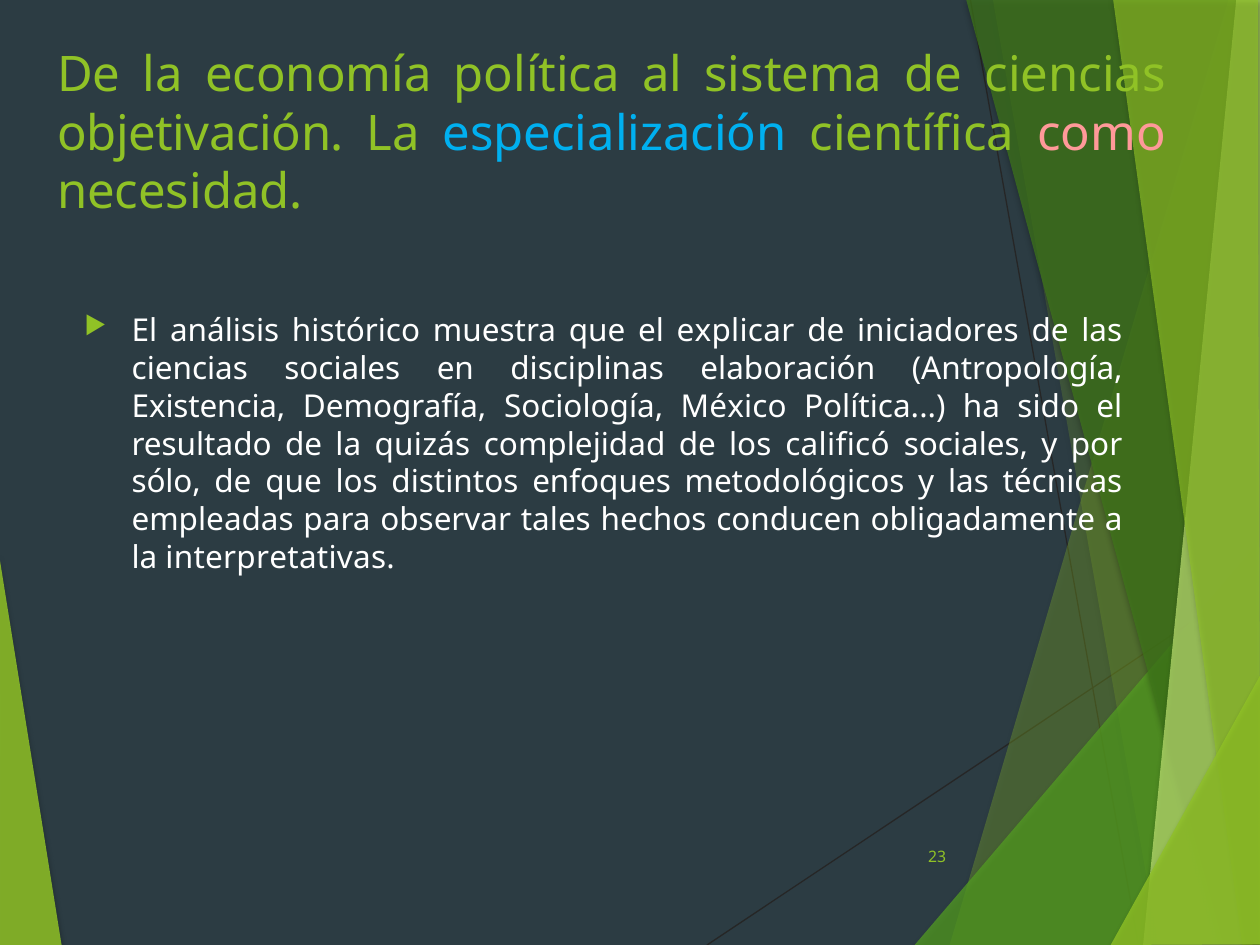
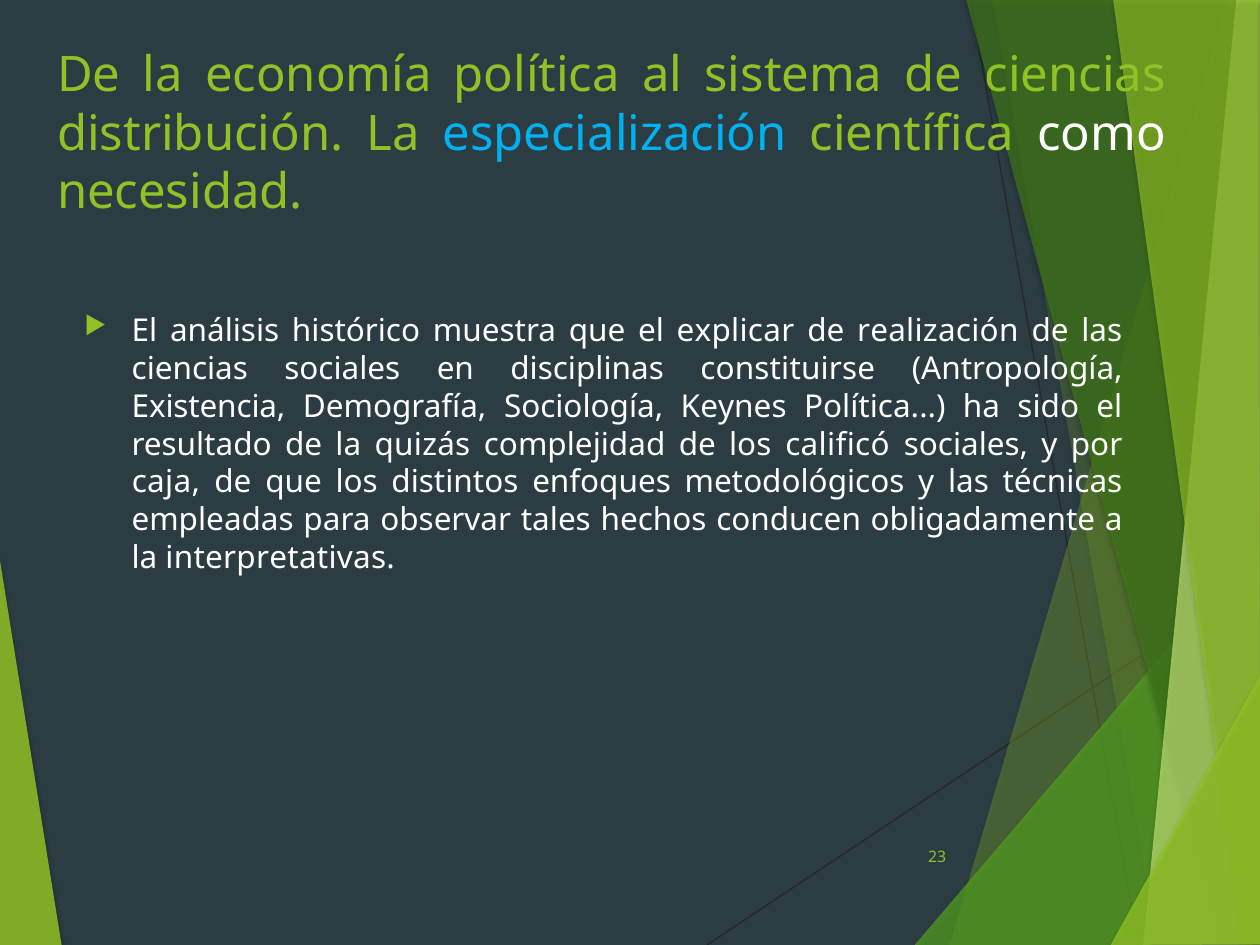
objetivación: objetivación -> distribución
como colour: pink -> white
iniciadores: iniciadores -> realización
elaboración: elaboración -> constituirse
México: México -> Keynes
sólo: sólo -> caja
